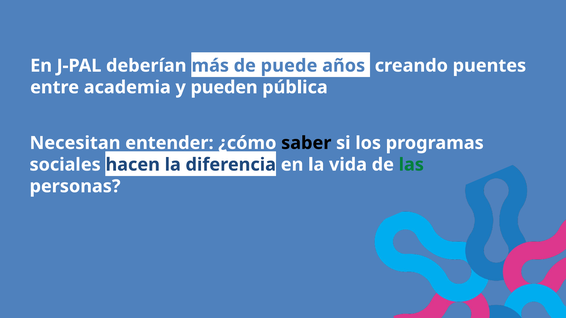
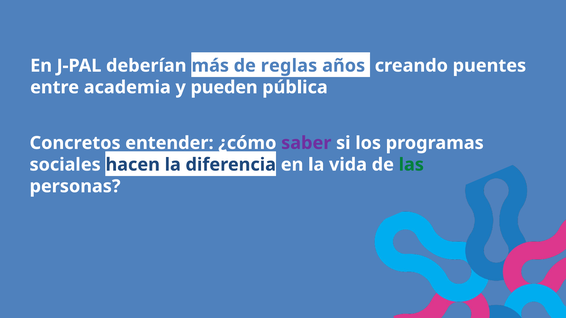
puede: puede -> reglas
Necesitan: Necesitan -> Concretos
saber colour: black -> purple
